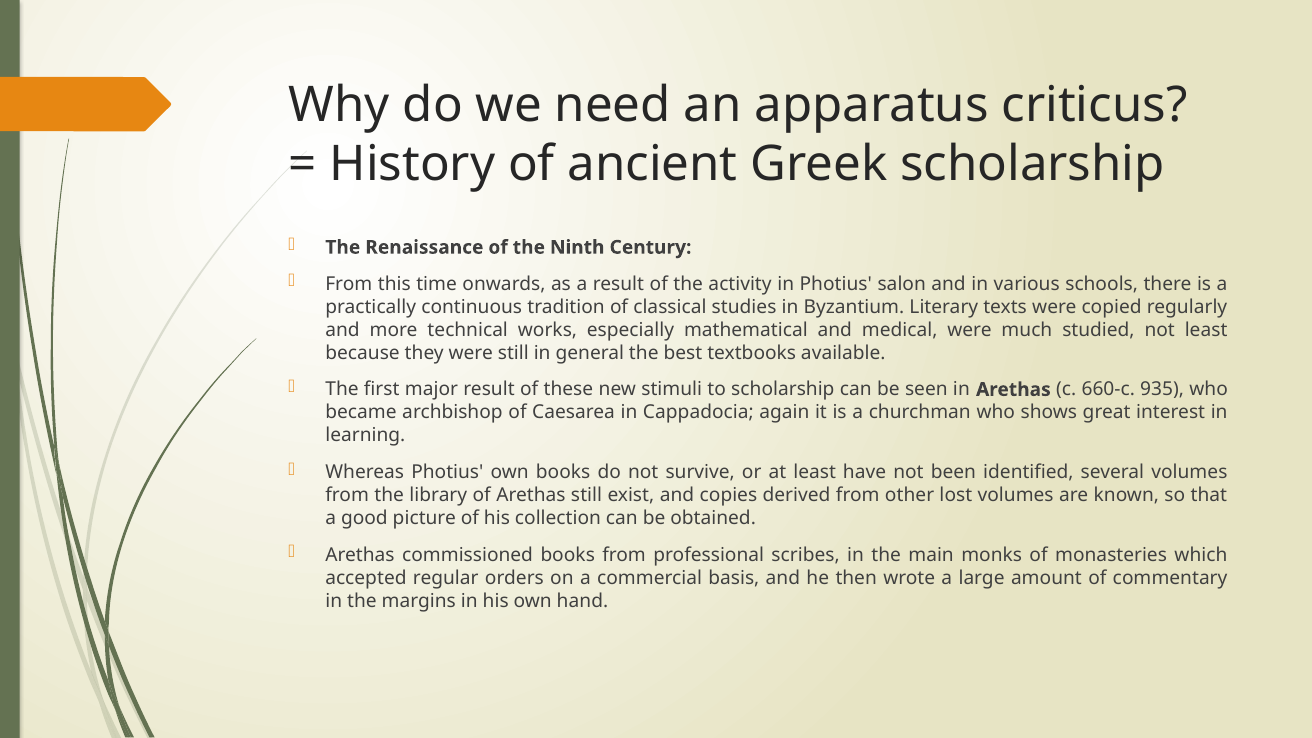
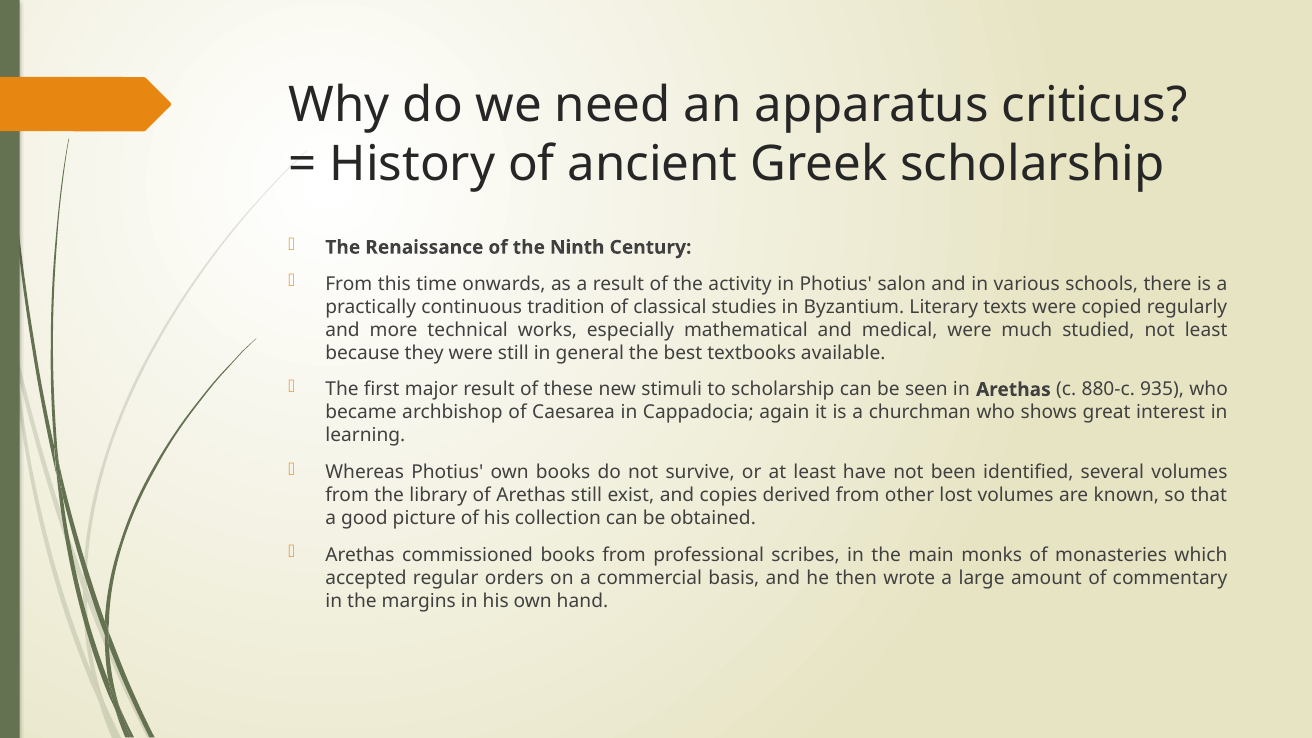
660-c: 660-c -> 880-c
